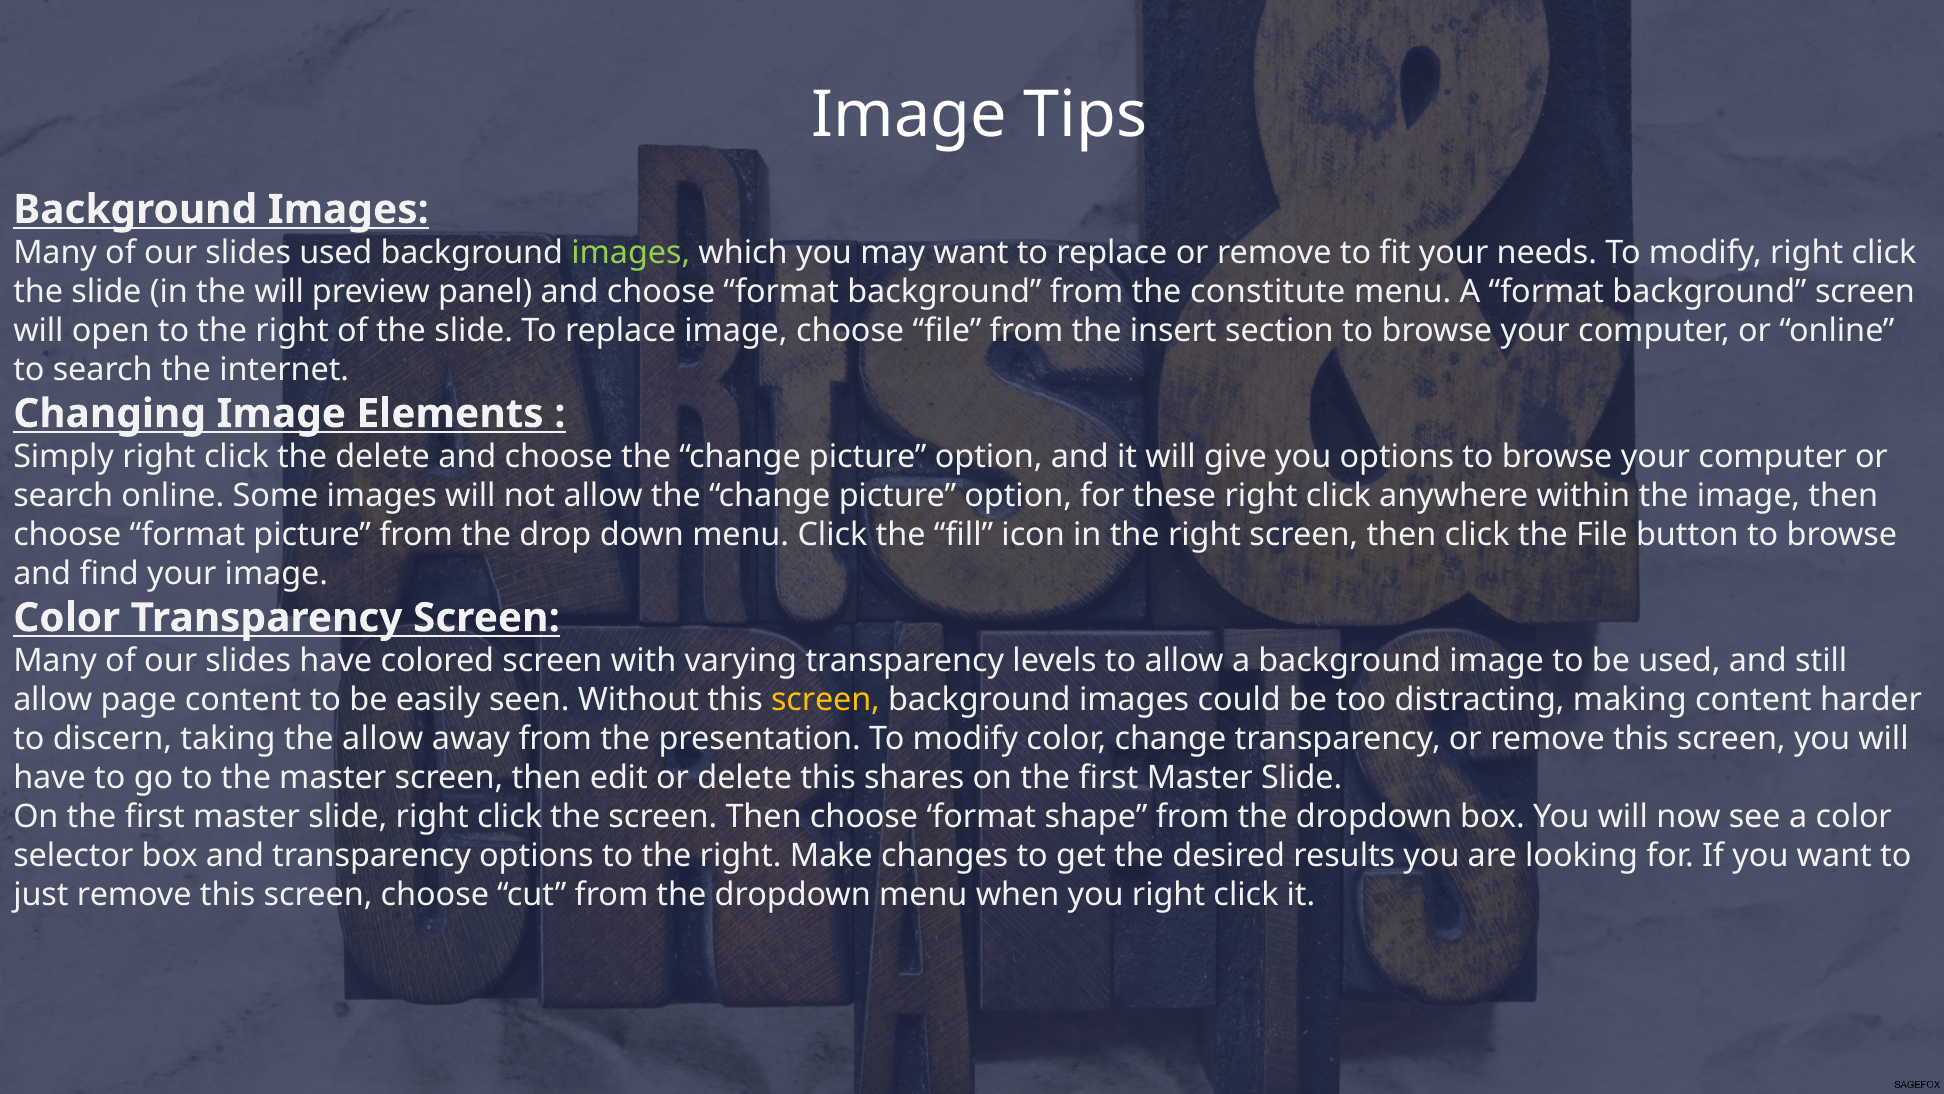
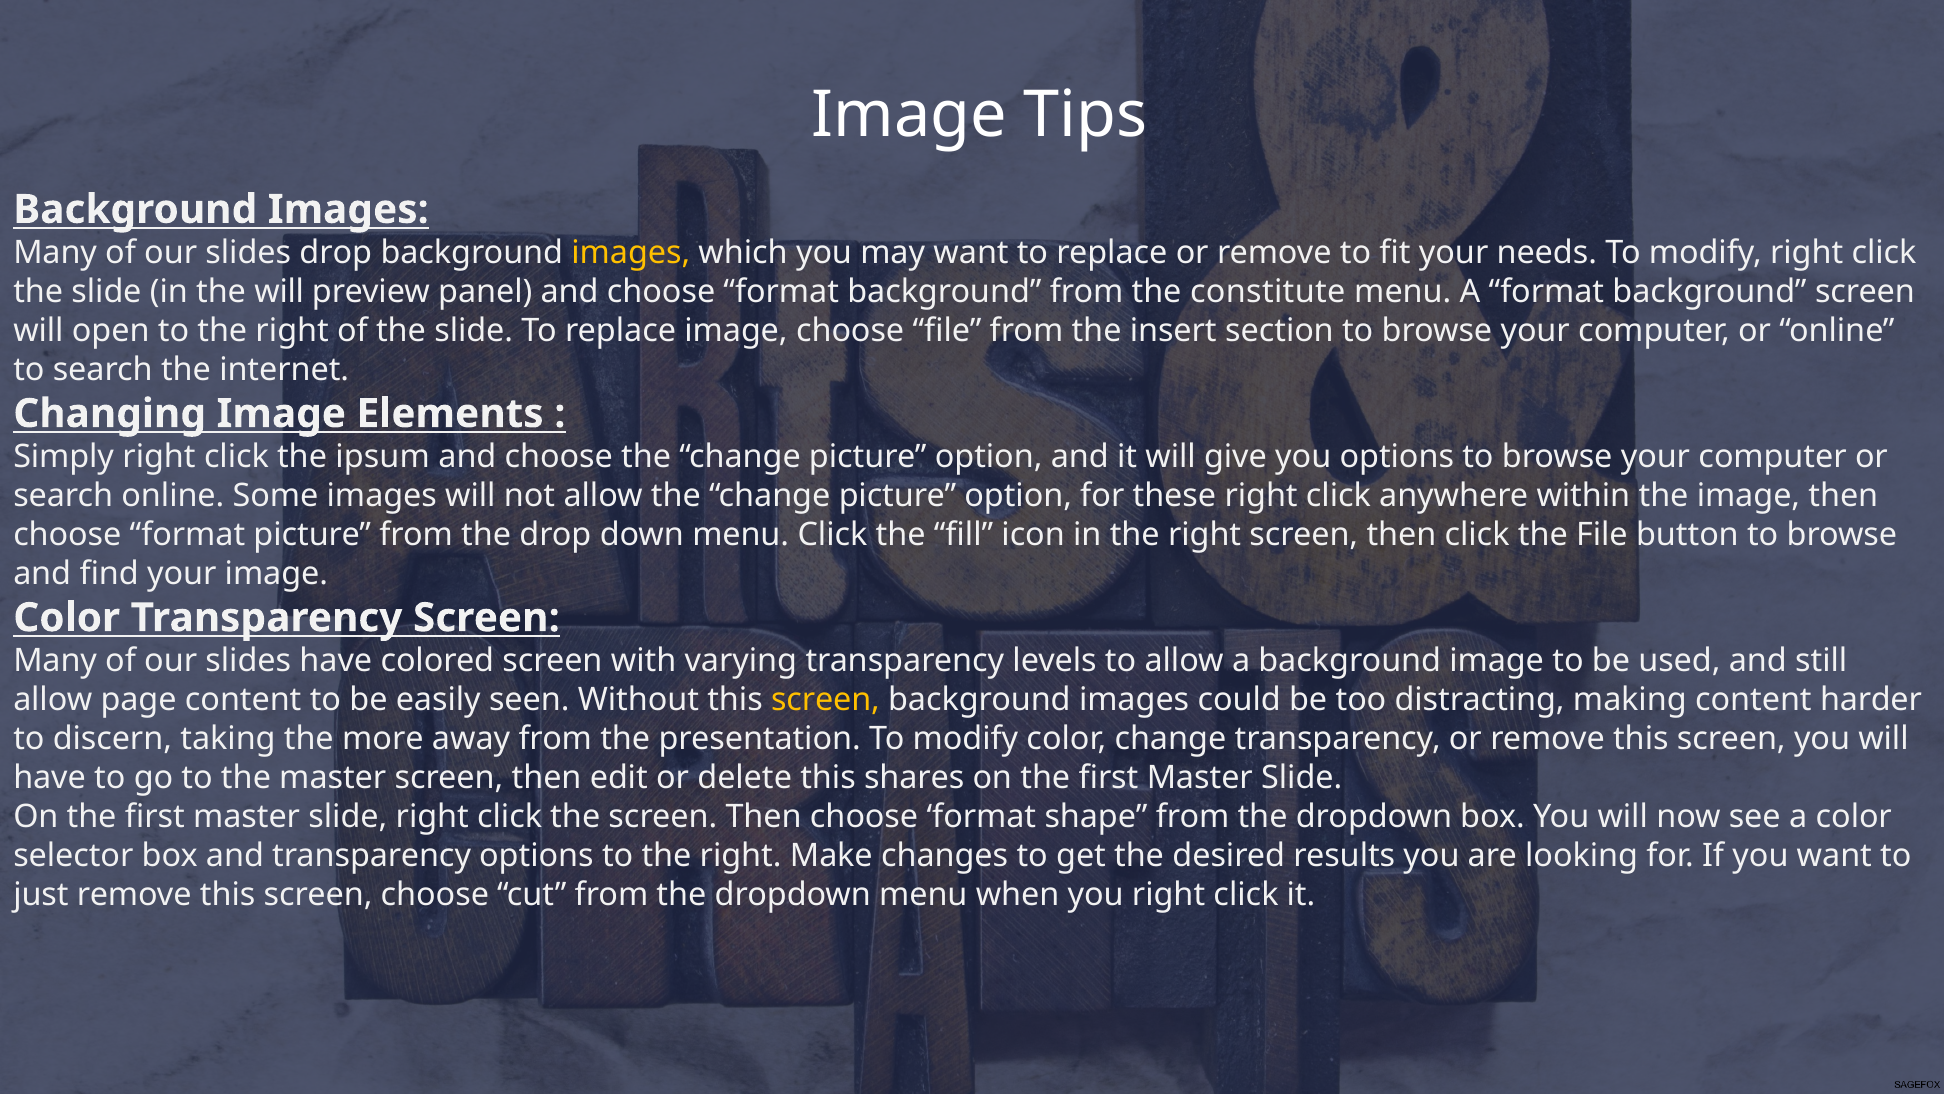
slides used: used -> drop
images at (631, 253) colour: light green -> yellow
the delete: delete -> ipsum
the allow: allow -> more
